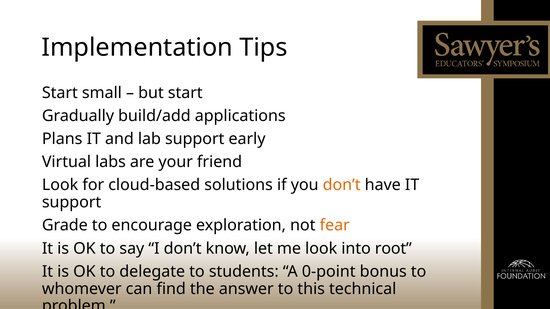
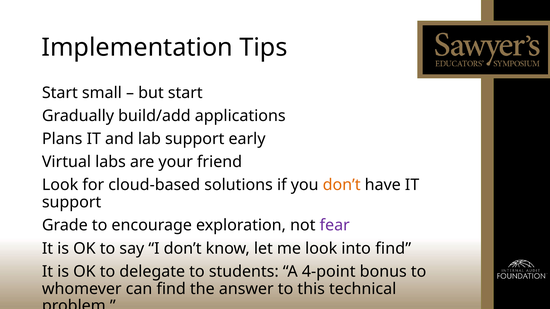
fear colour: orange -> purple
into root: root -> find
0-point: 0-point -> 4-point
